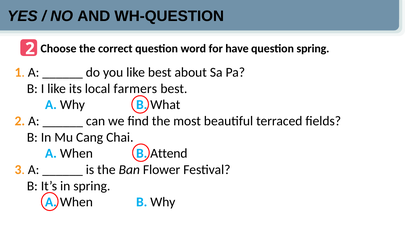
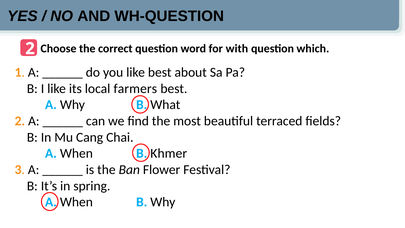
have: have -> with
question spring: spring -> which
Attend: Attend -> Khmer
